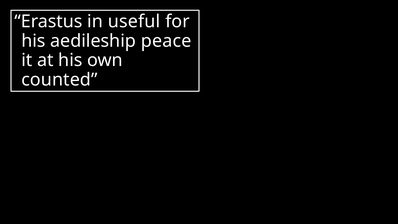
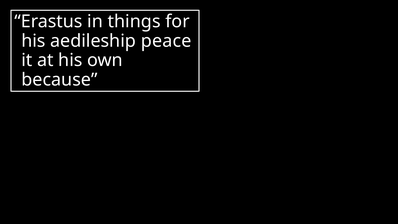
useful: useful -> things
counted: counted -> because
